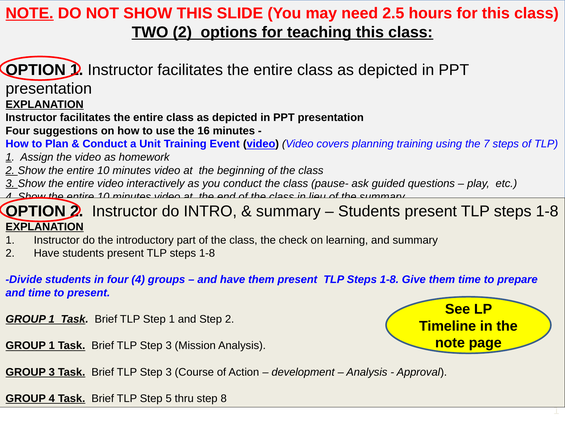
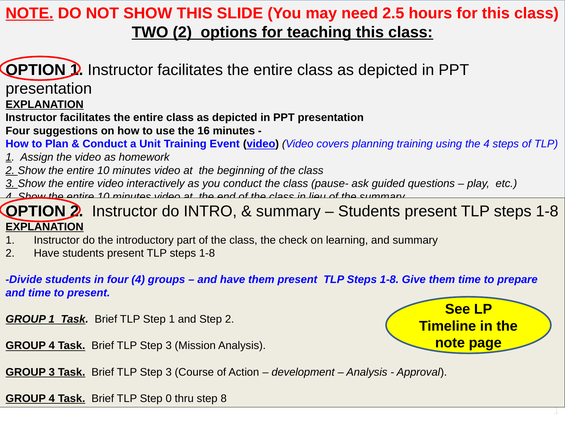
the 7: 7 -> 4
1 at (52, 345): 1 -> 4
5: 5 -> 0
